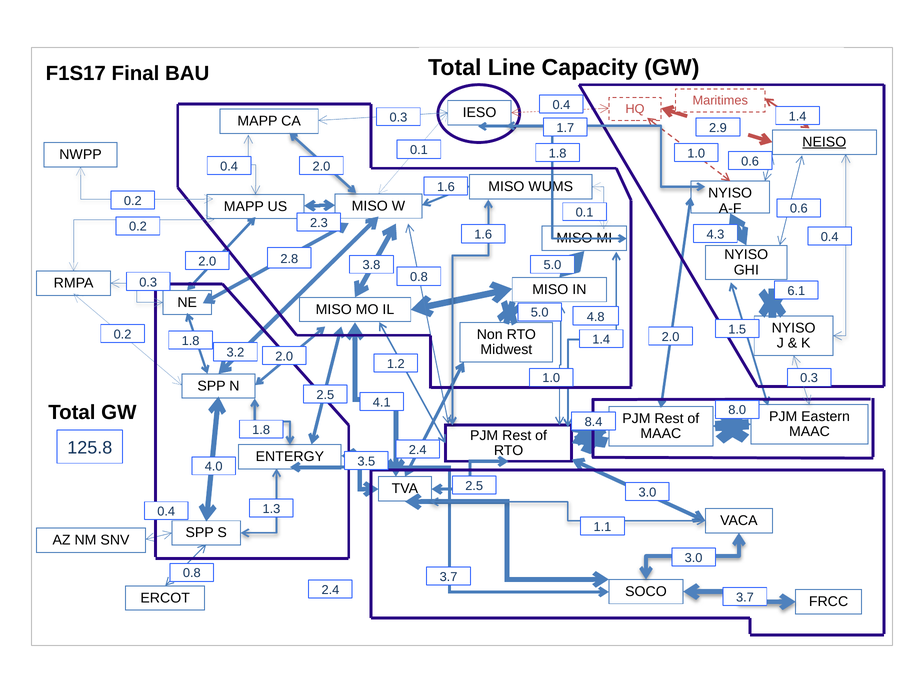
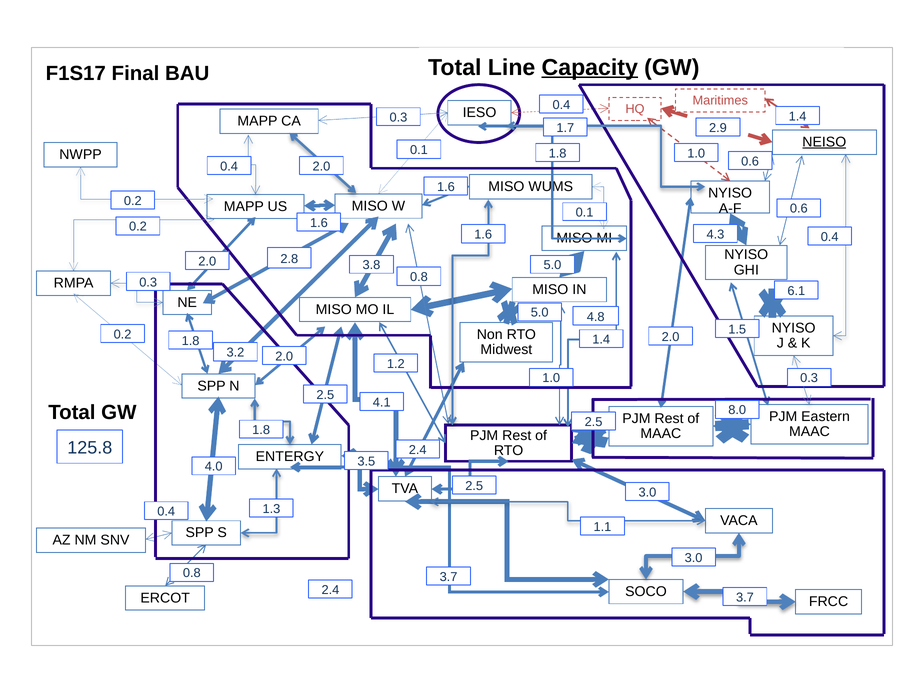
Capacity underline: none -> present
2.3 at (319, 223): 2.3 -> 1.6
8.4 at (594, 422): 8.4 -> 2.5
